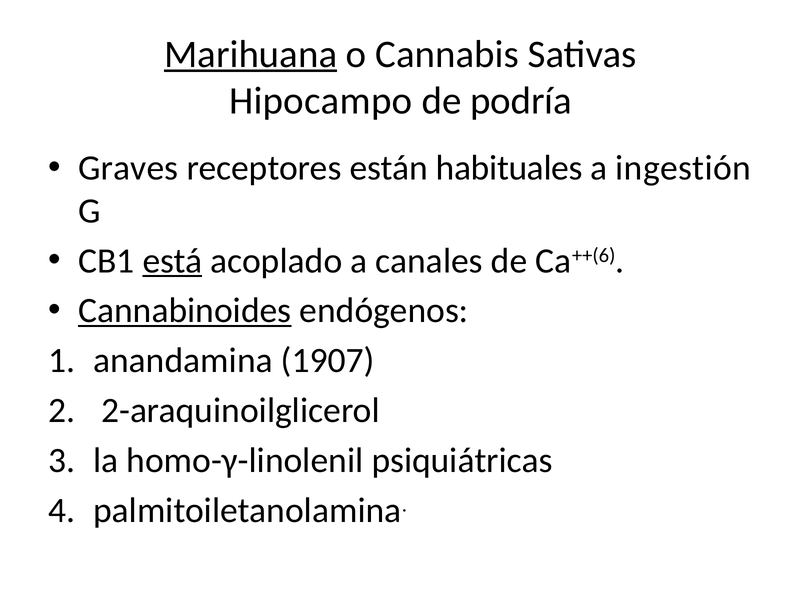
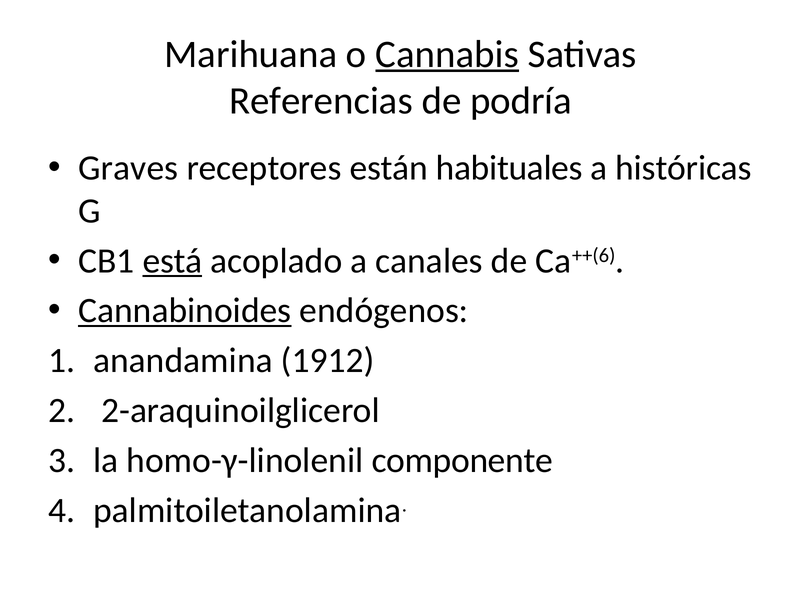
Marihuana underline: present -> none
Cannabis underline: none -> present
Hipocampo: Hipocampo -> Referencias
ingestión: ingestión -> históricas
1907: 1907 -> 1912
psiquiátricas: psiquiátricas -> componente
